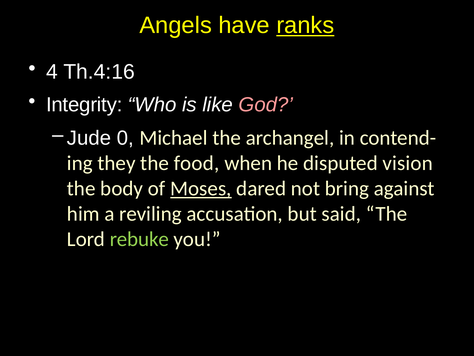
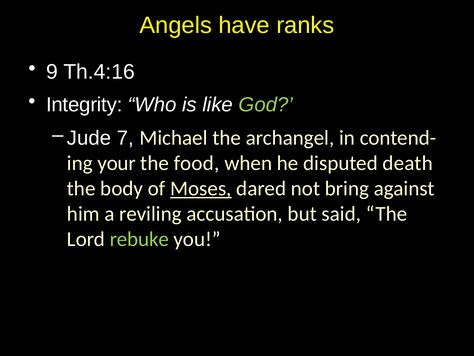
ranks underline: present -> none
4: 4 -> 9
God colour: pink -> light green
0: 0 -> 7
they: they -> your
vision: vision -> death
